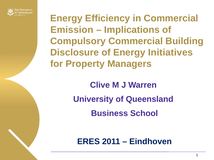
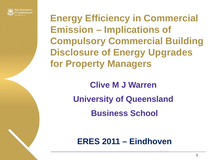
Initiatives: Initiatives -> Upgrades
